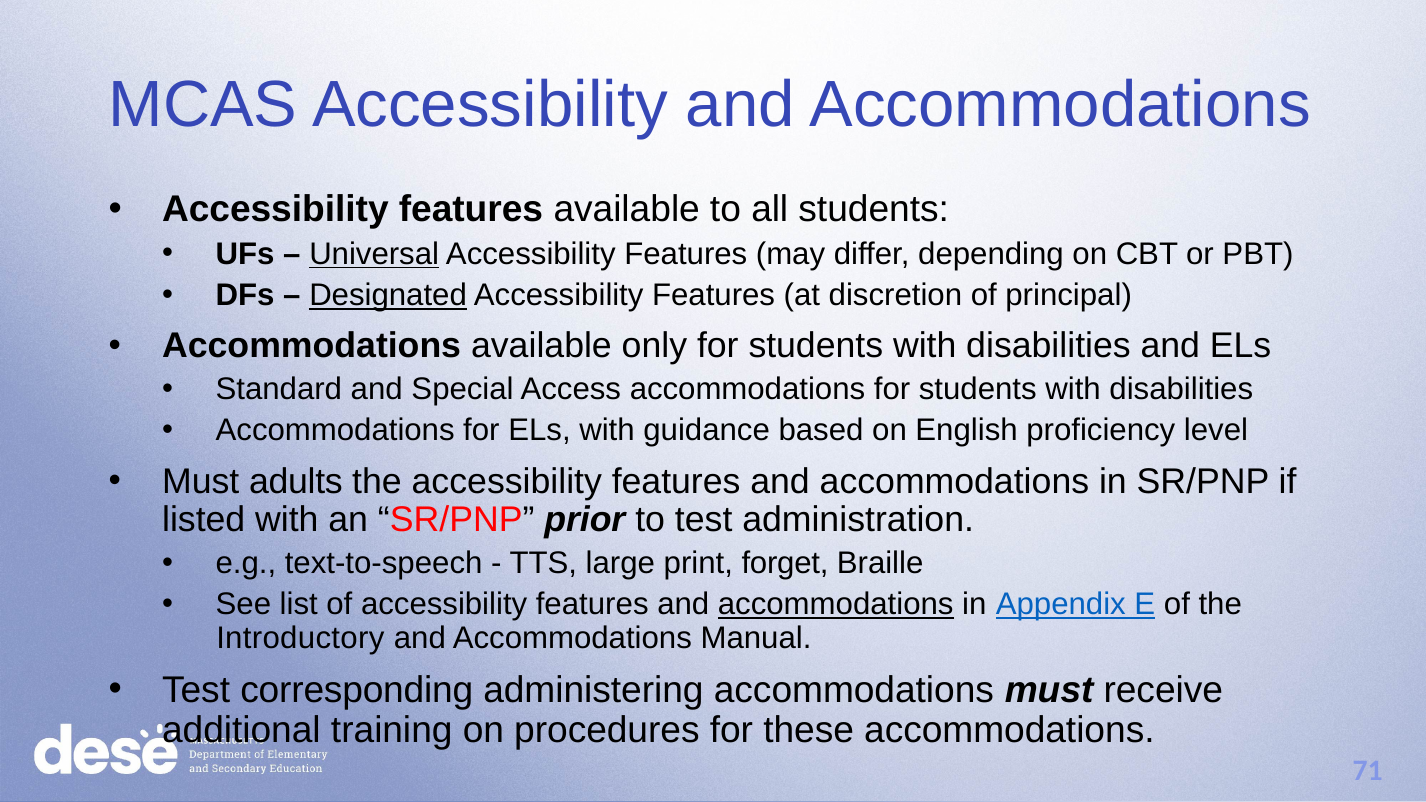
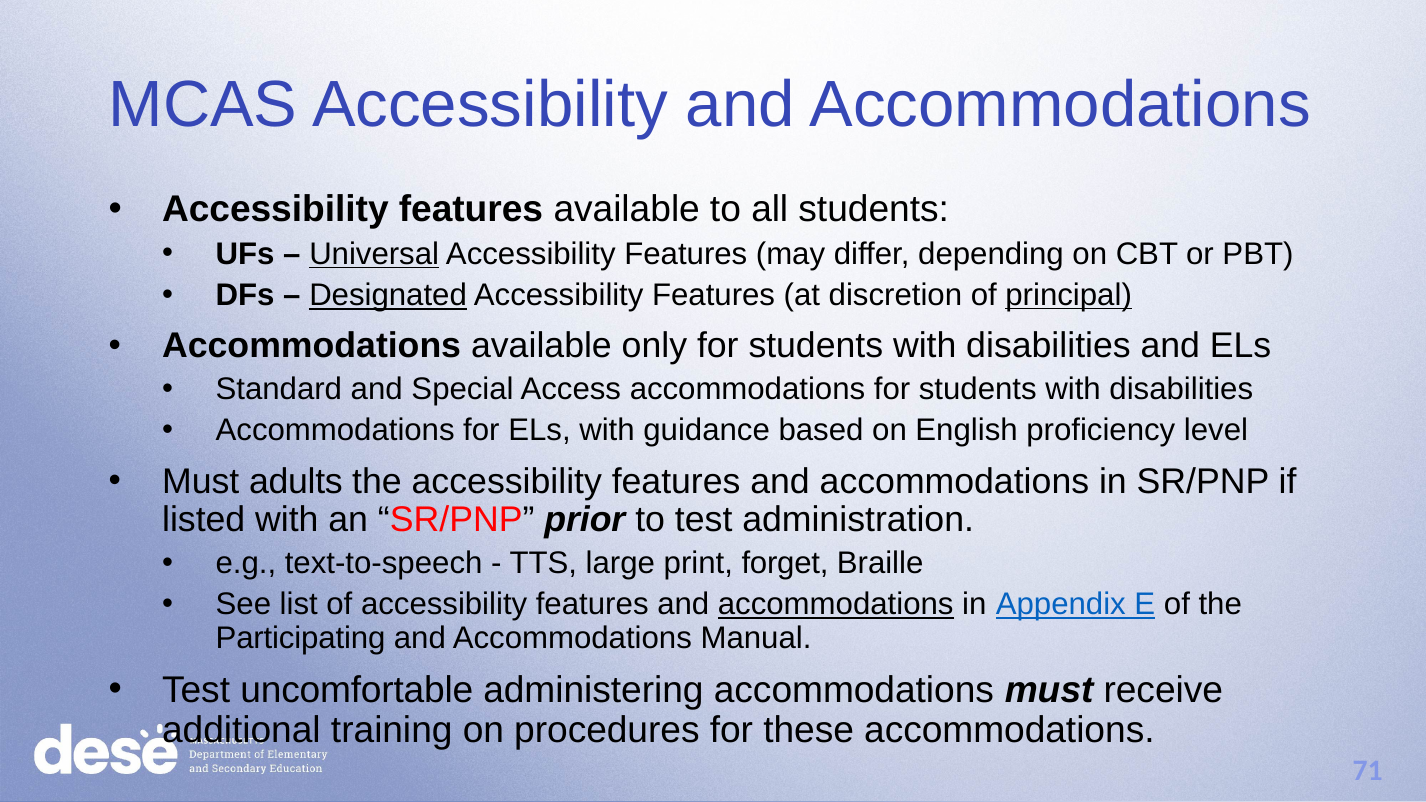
principal underline: none -> present
Introductory: Introductory -> Participating
corresponding: corresponding -> uncomfortable
